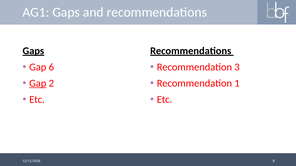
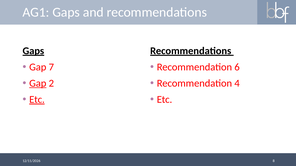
6: 6 -> 7
3: 3 -> 6
1: 1 -> 4
Etc at (37, 100) underline: none -> present
